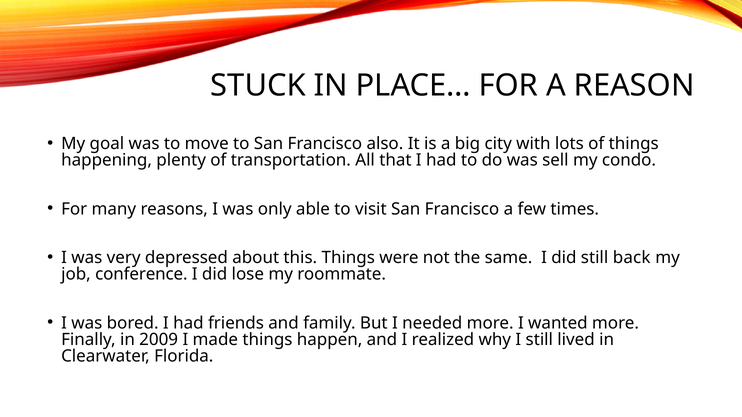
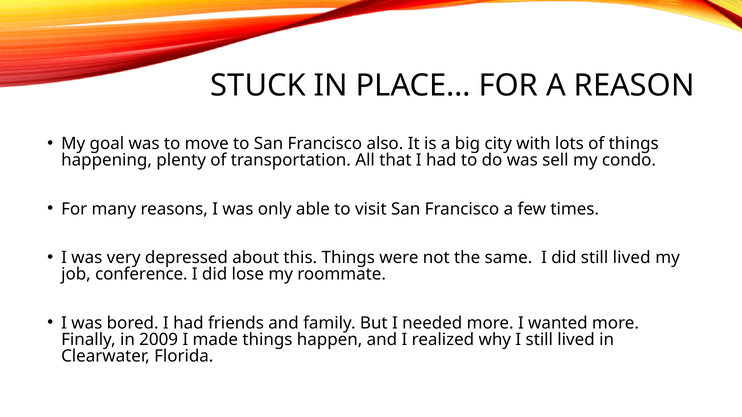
did still back: back -> lived
